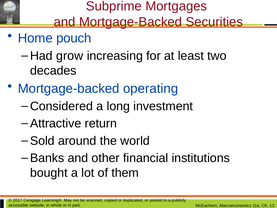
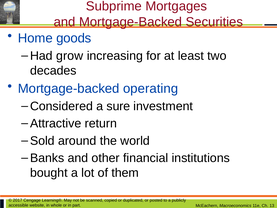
pouch: pouch -> goods
long: long -> sure
